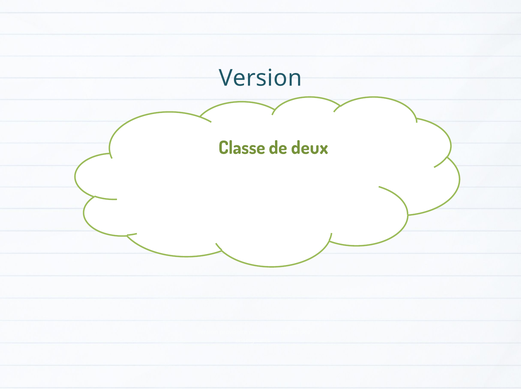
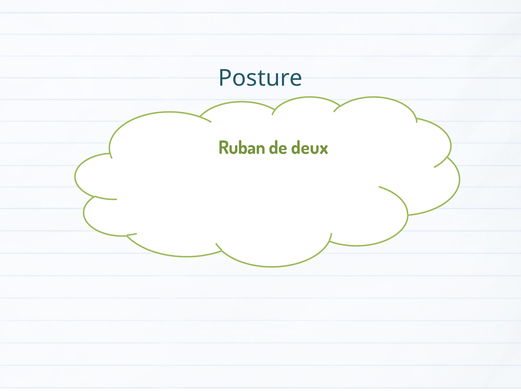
Version at (260, 78): Version -> Posture
Classe: Classe -> Ruban
